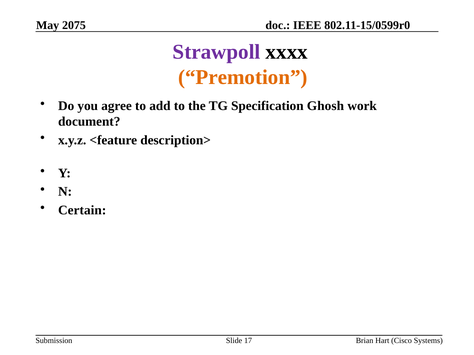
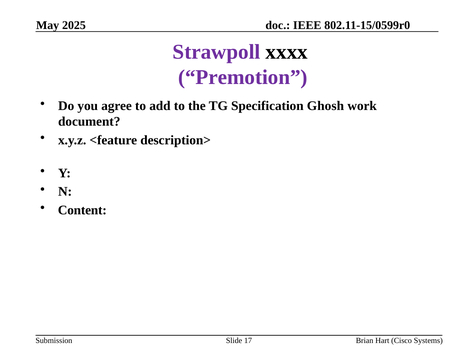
2075: 2075 -> 2025
Premotion colour: orange -> purple
Certain: Certain -> Content
